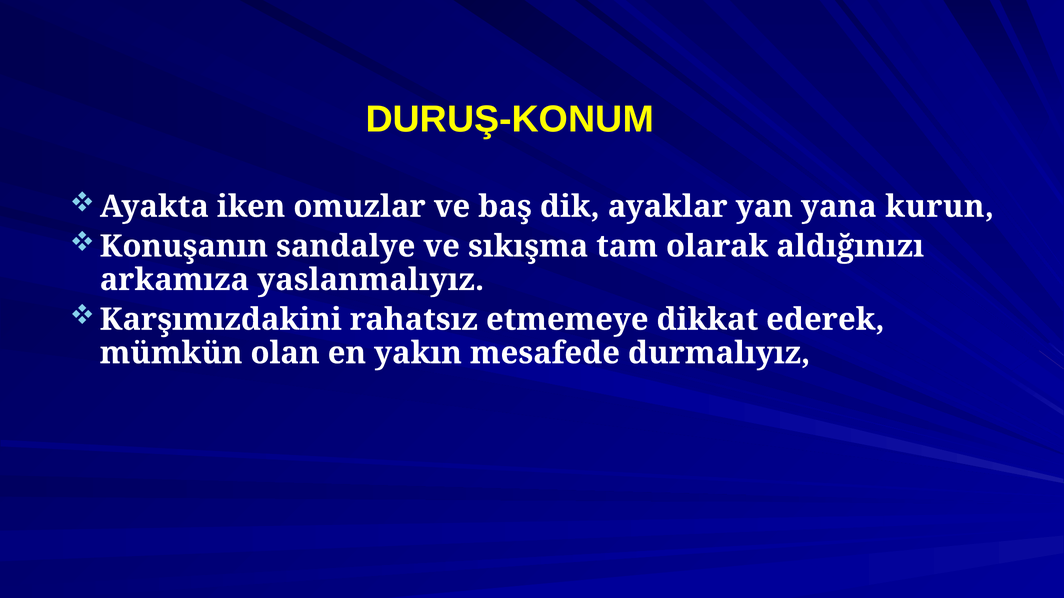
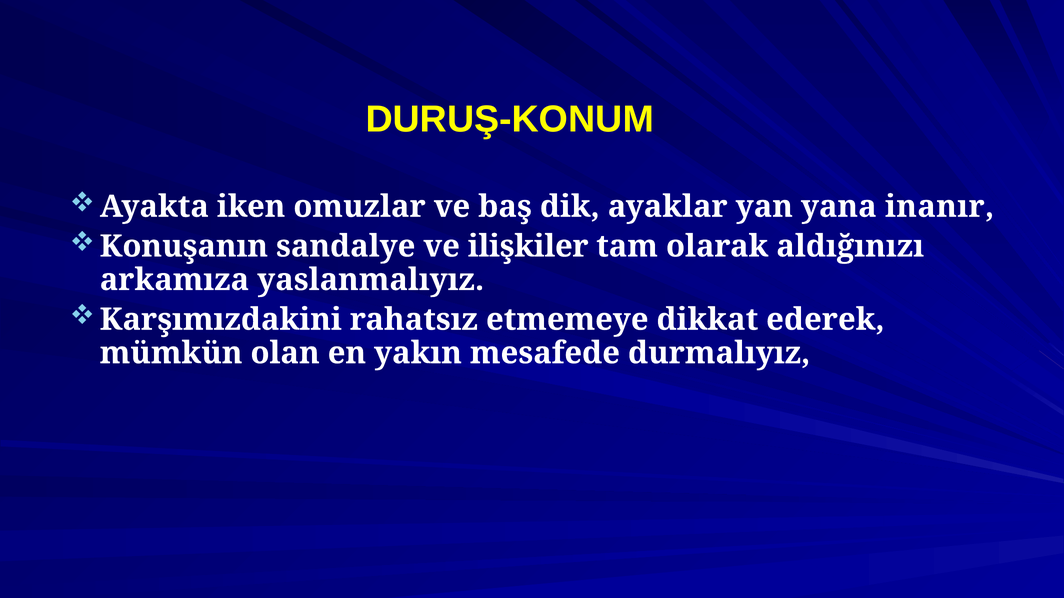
kurun: kurun -> inanır
sıkışma: sıkışma -> ilişkiler
